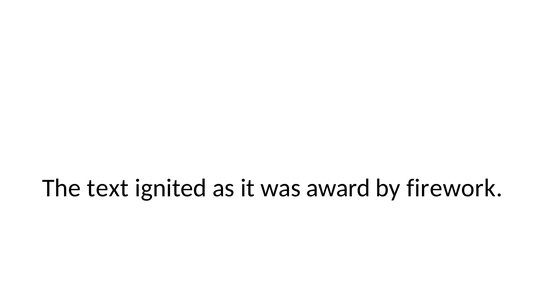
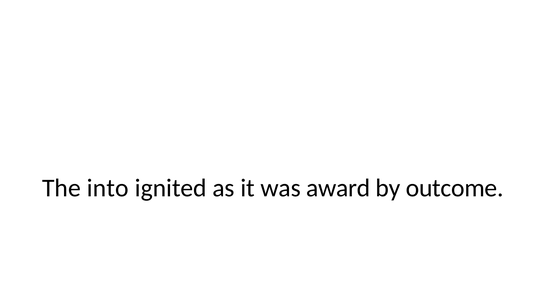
text: text -> into
firework: firework -> outcome
